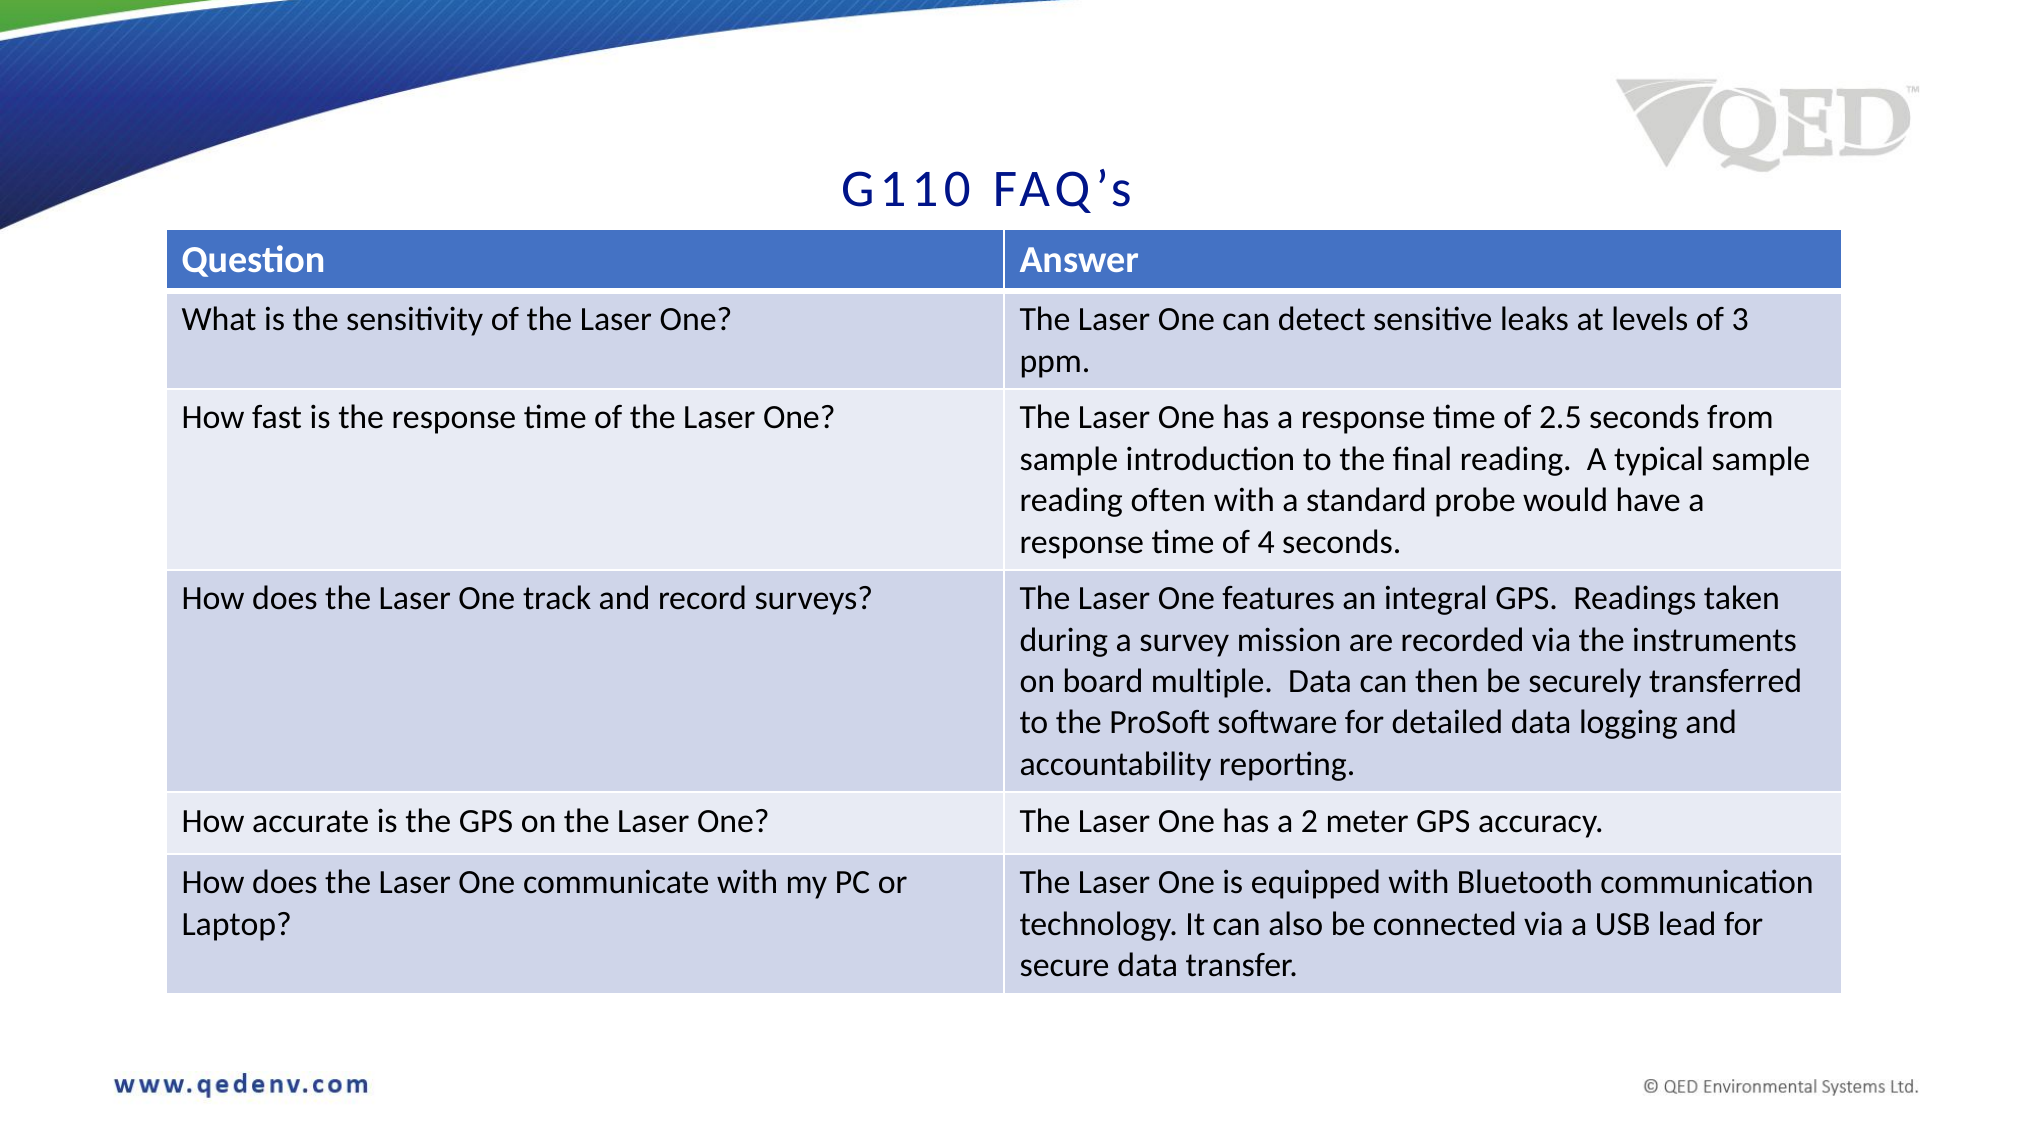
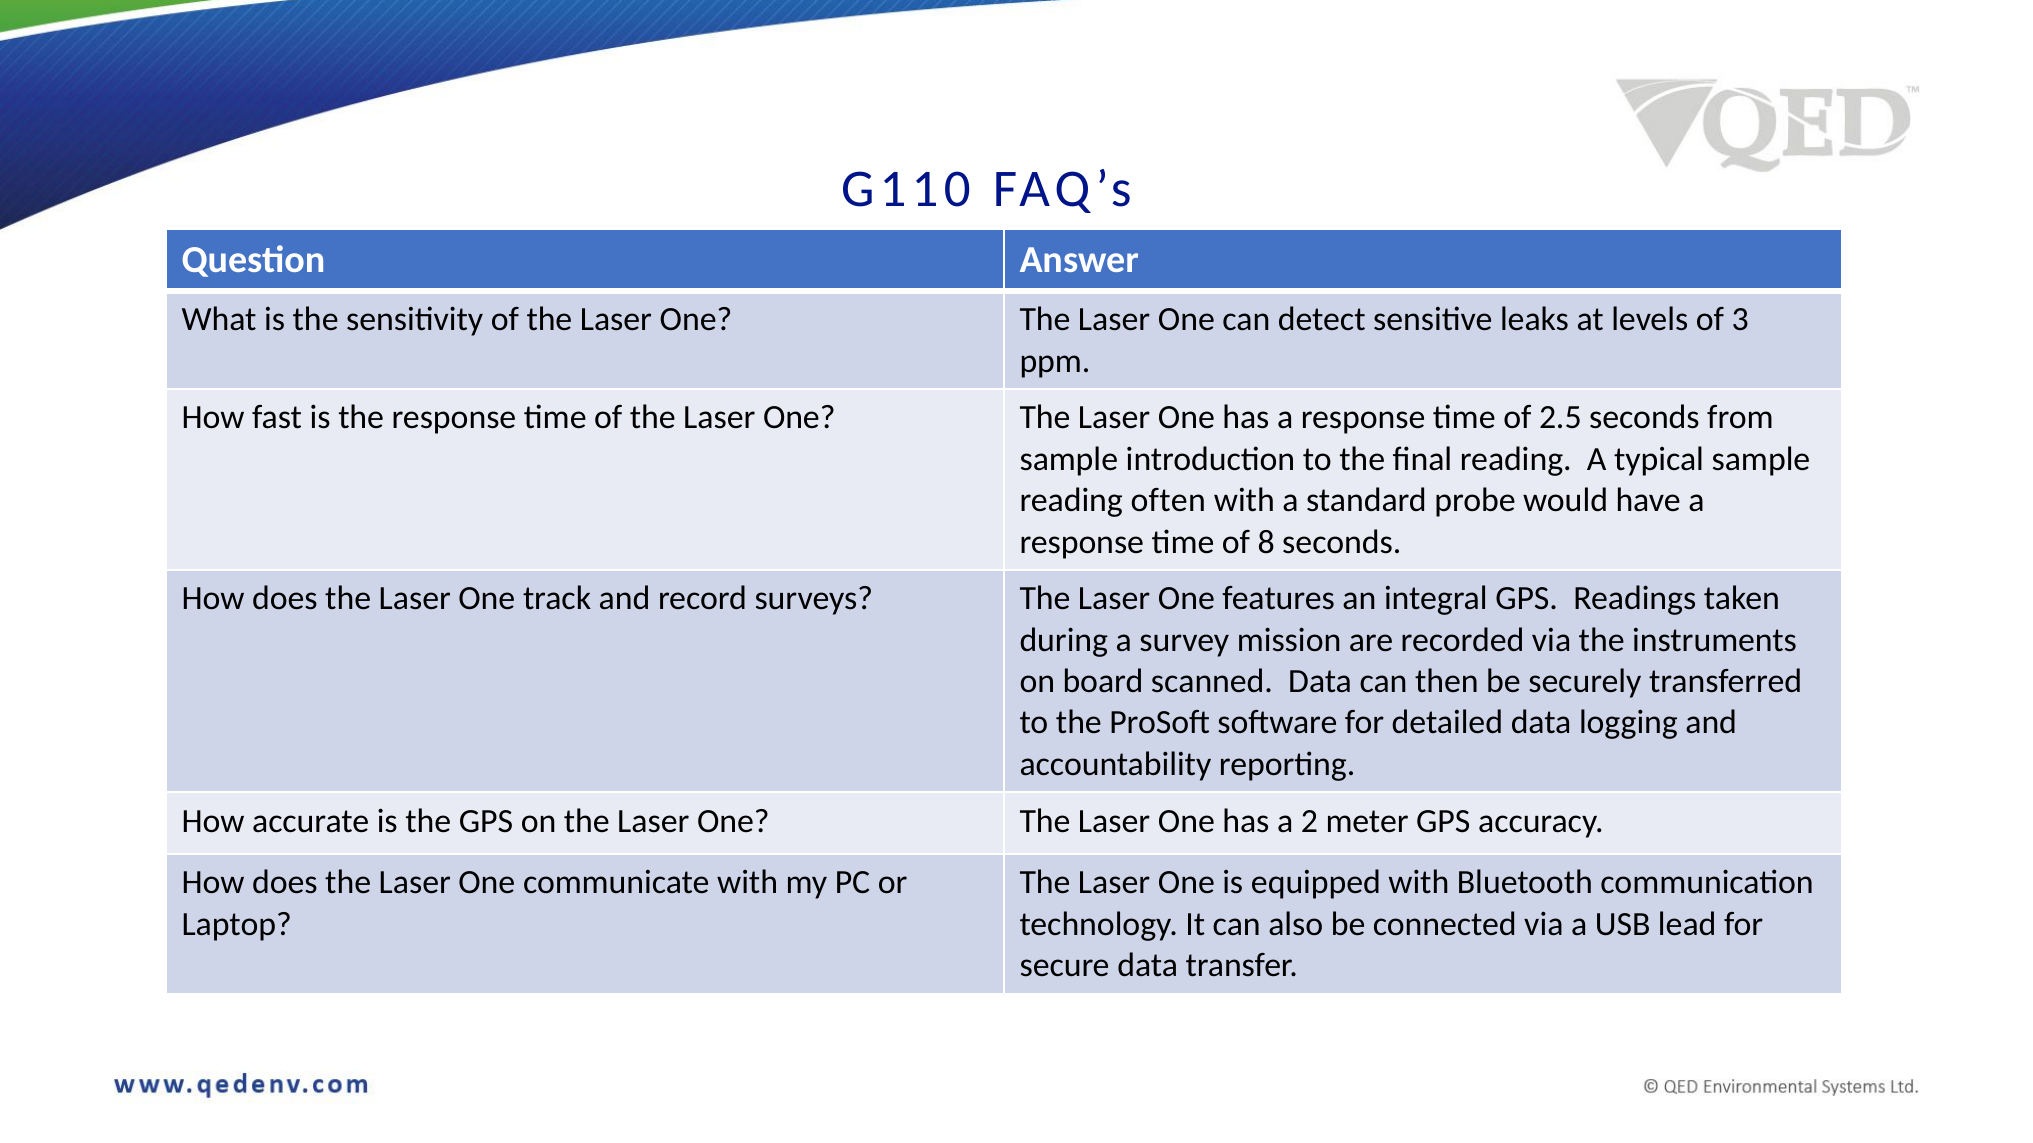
4: 4 -> 8
multiple: multiple -> scanned
